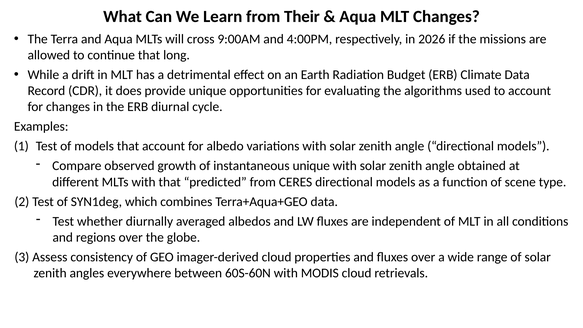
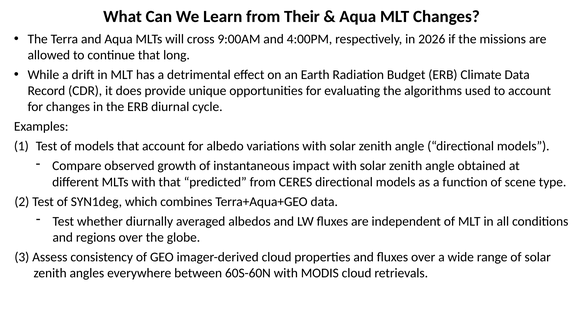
instantaneous unique: unique -> impact
